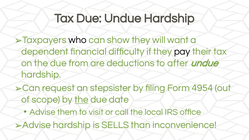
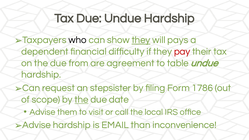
they at (141, 40) underline: none -> present
want: want -> pays
pay colour: black -> red
deductions: deductions -> agreement
after: after -> table
4954: 4954 -> 1786
SELLS: SELLS -> EMAIL
